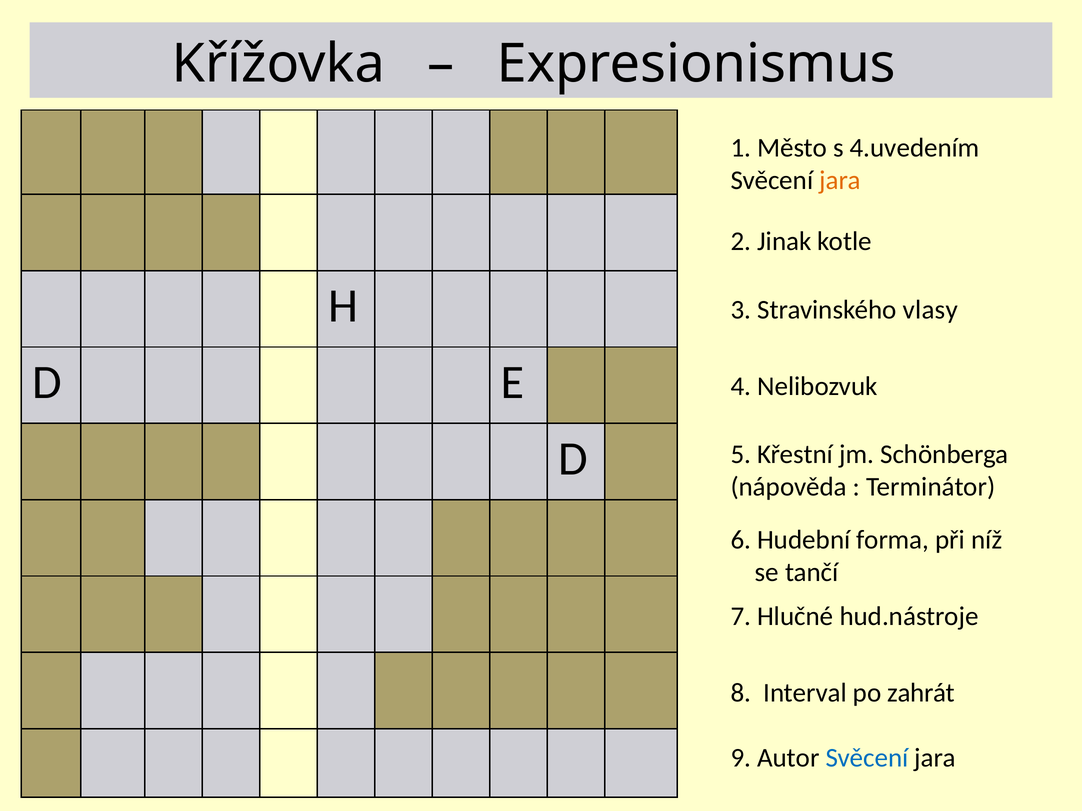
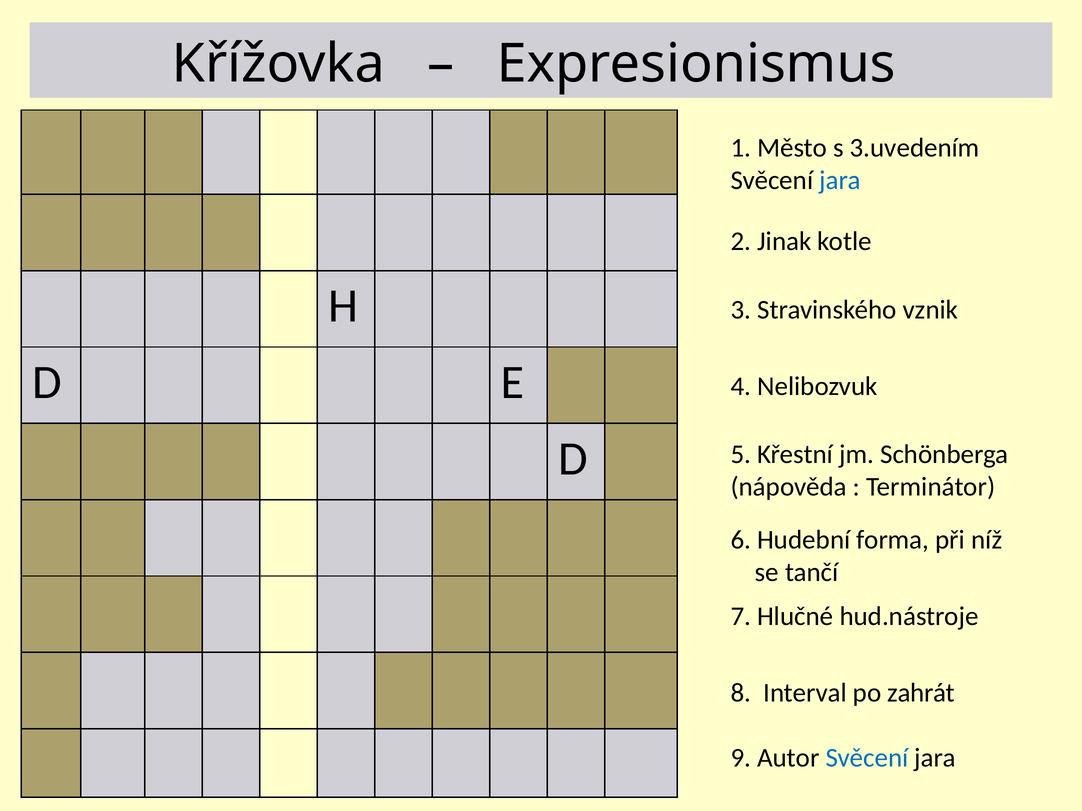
4.uvedením: 4.uvedením -> 3.uvedením
jara at (840, 180) colour: orange -> blue
vlasy: vlasy -> vznik
